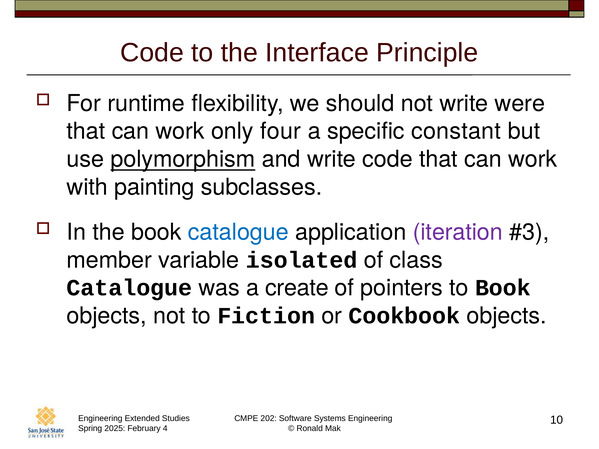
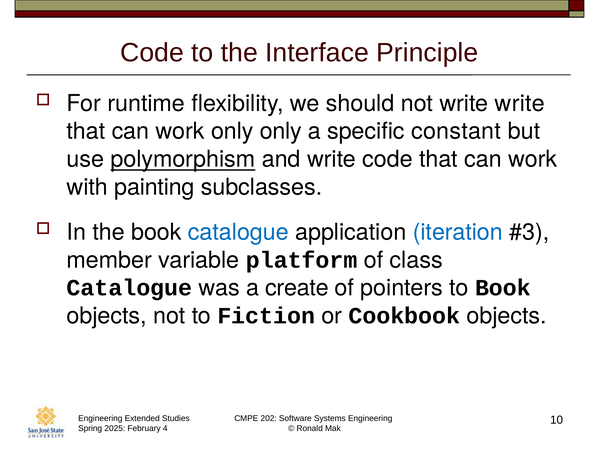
write were: were -> write
only four: four -> only
iteration colour: purple -> blue
isolated: isolated -> platform
